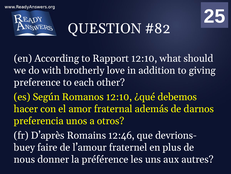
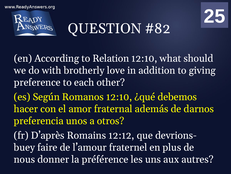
Rapport: Rapport -> Relation
12:46: 12:46 -> 12:12
